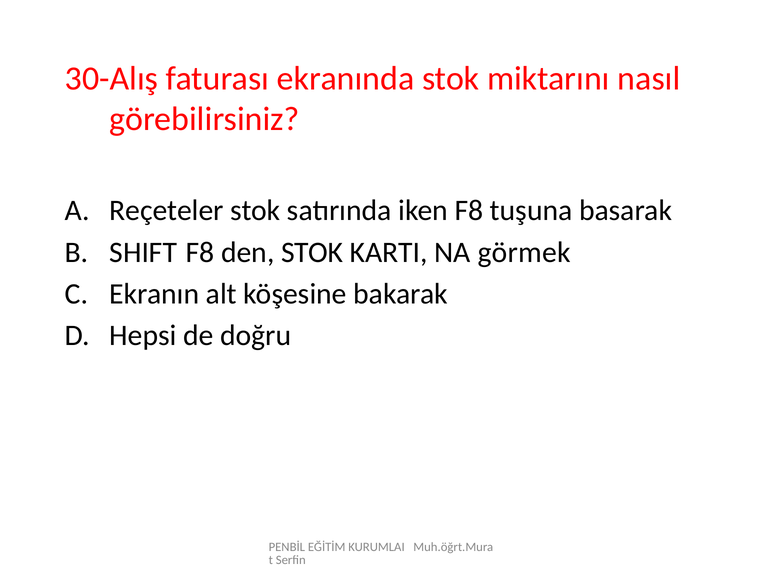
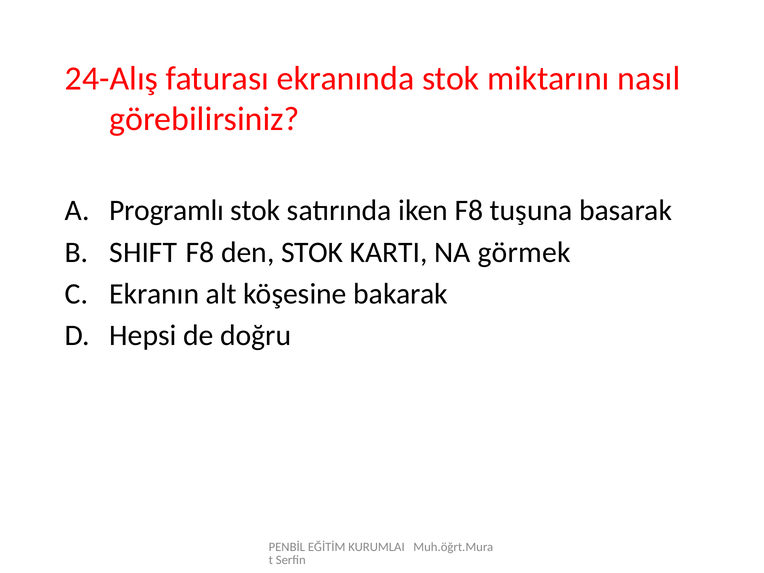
30-Alış: 30-Alış -> 24-Alış
Reçeteler: Reçeteler -> Programlı
